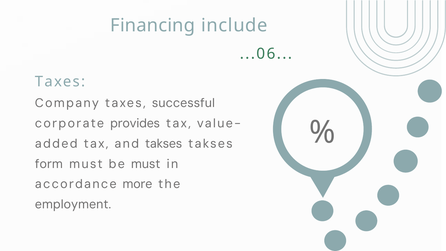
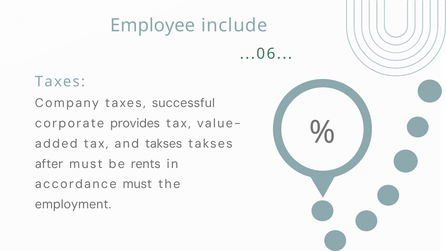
Financing: Financing -> Employee
form: form -> after
be must: must -> rents
accordance more: more -> must
